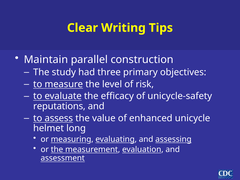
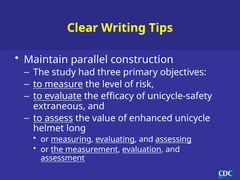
reputations: reputations -> extraneous
